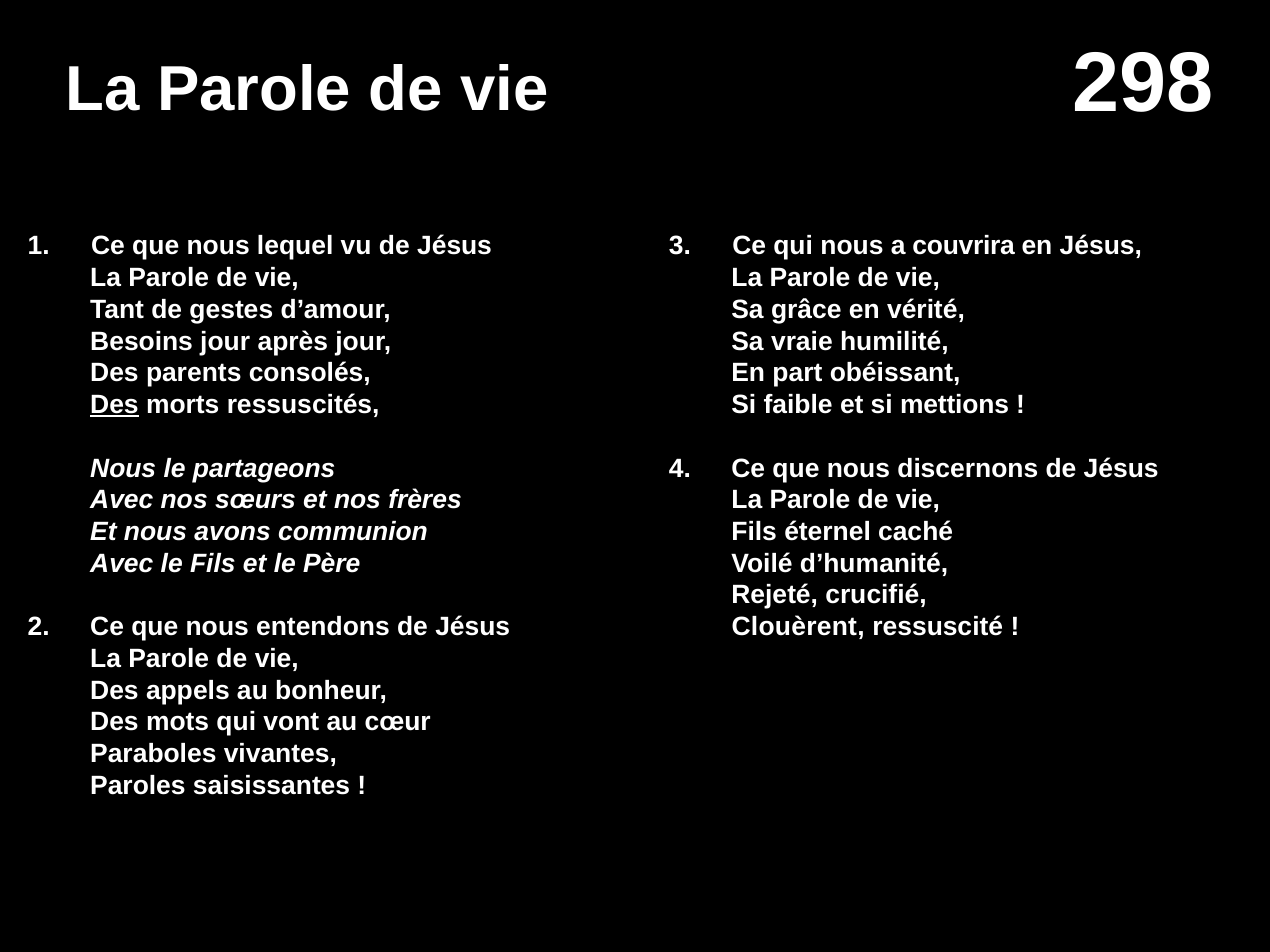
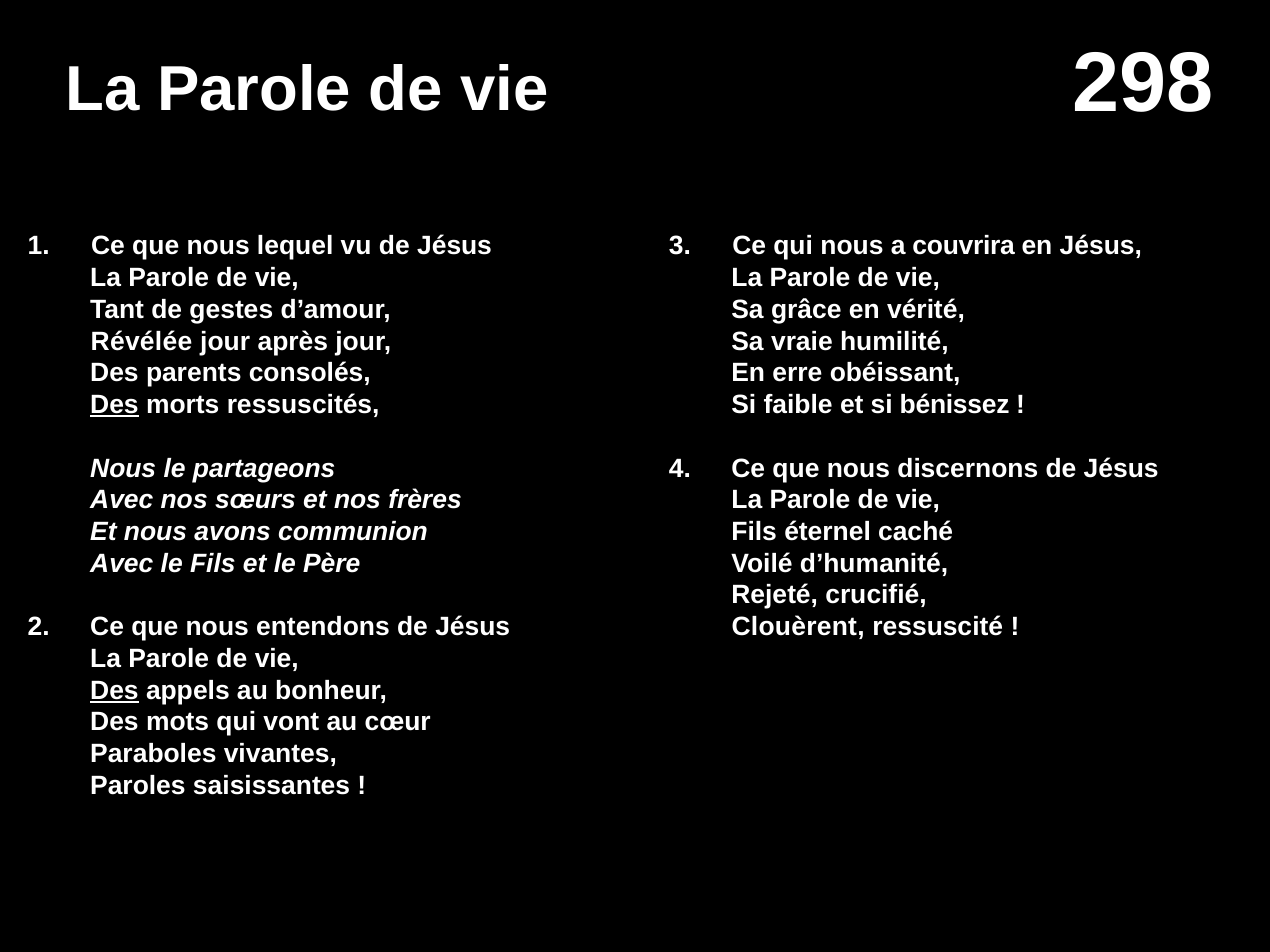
Besoins: Besoins -> Révélée
part: part -> erre
mettions: mettions -> bénissez
Des at (114, 691) underline: none -> present
